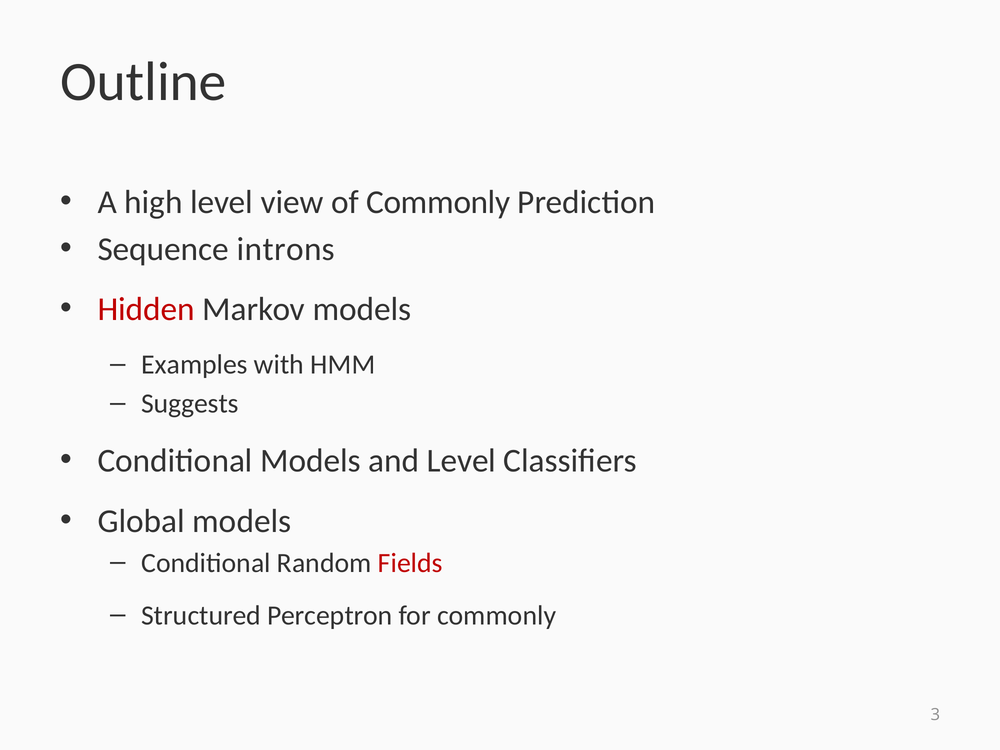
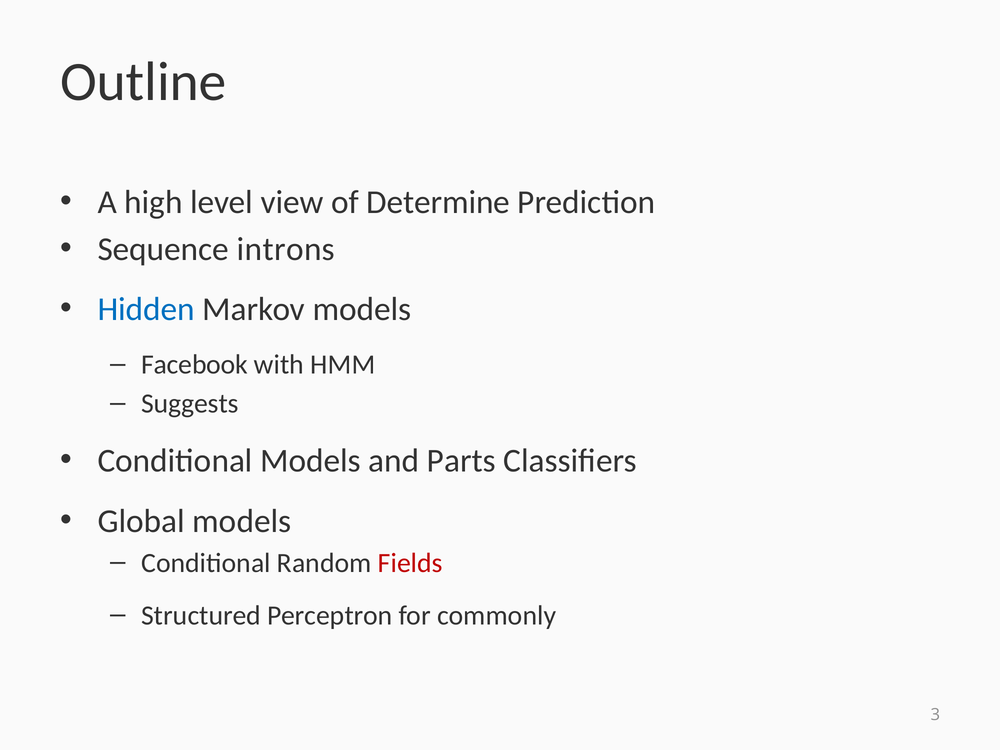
of Commonly: Commonly -> Determine
Hidden colour: red -> blue
Examples: Examples -> Facebook
and Level: Level -> Parts
